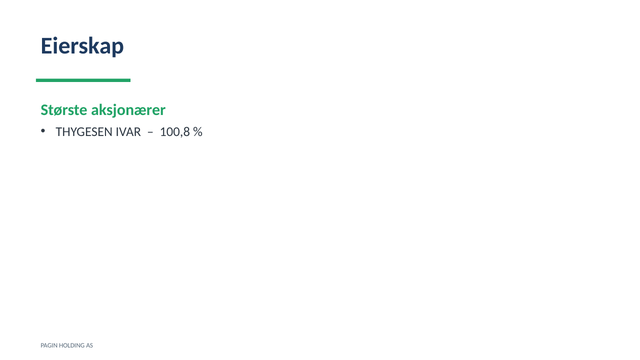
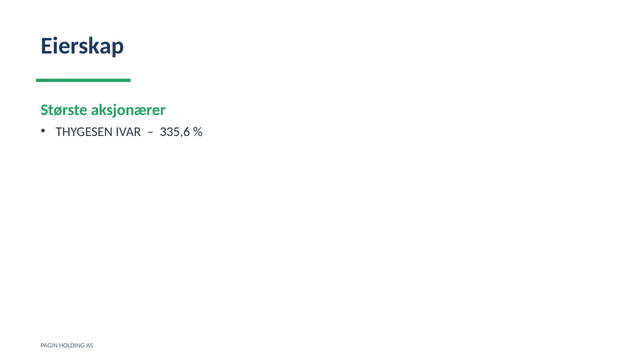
100,8: 100,8 -> 335,6
